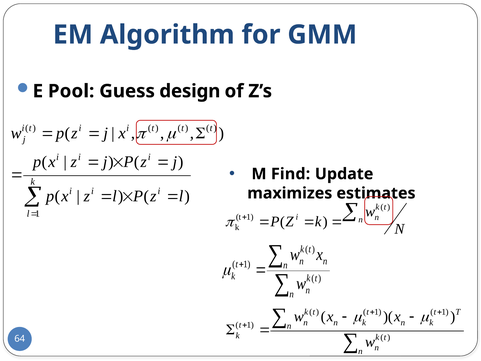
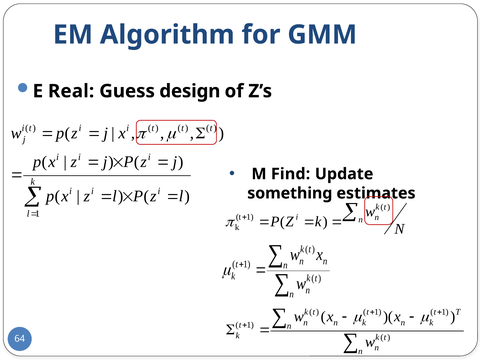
Pool: Pool -> Real
maximizes: maximizes -> something
